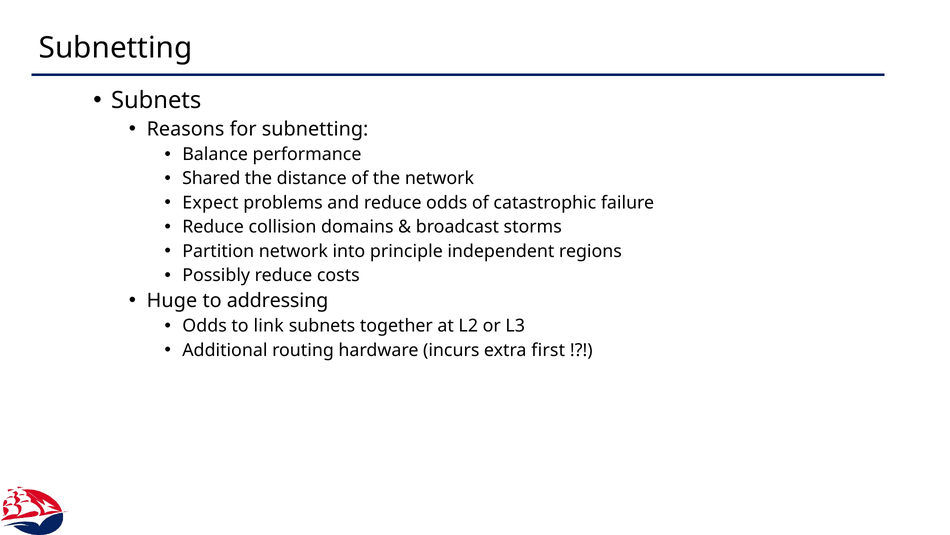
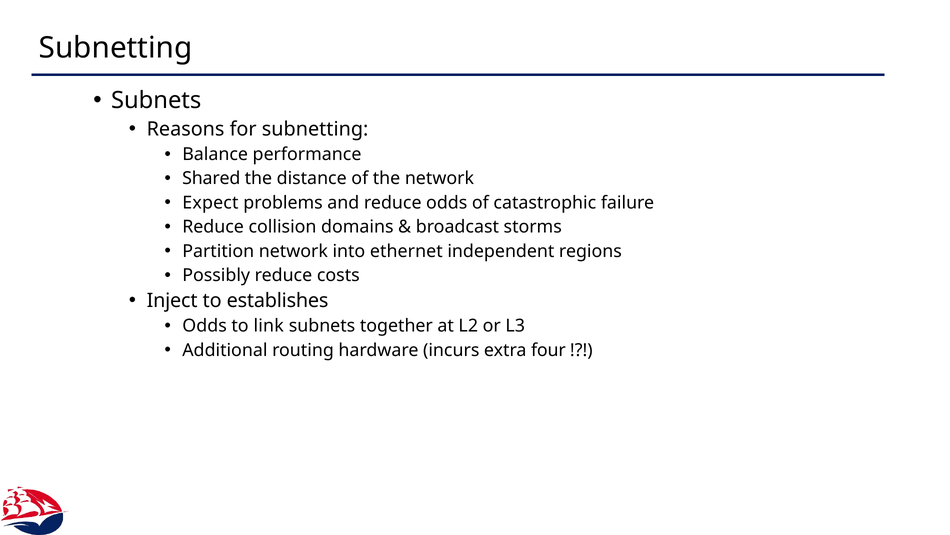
principle: principle -> ethernet
Huge: Huge -> Inject
addressing: addressing -> establishes
first: first -> four
